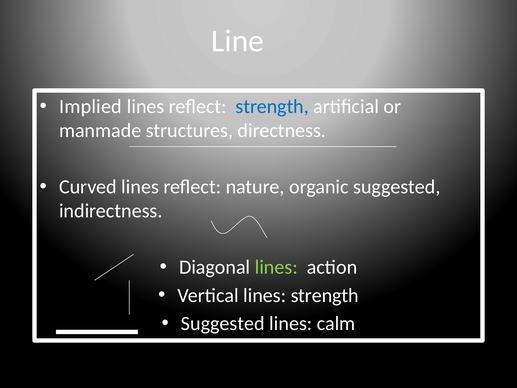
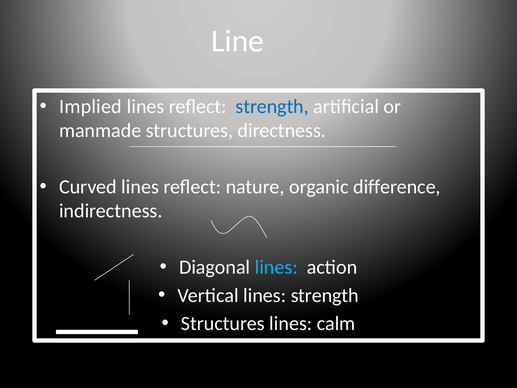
organic suggested: suggested -> difference
lines at (276, 267) colour: light green -> light blue
Suggested at (223, 323): Suggested -> Structures
